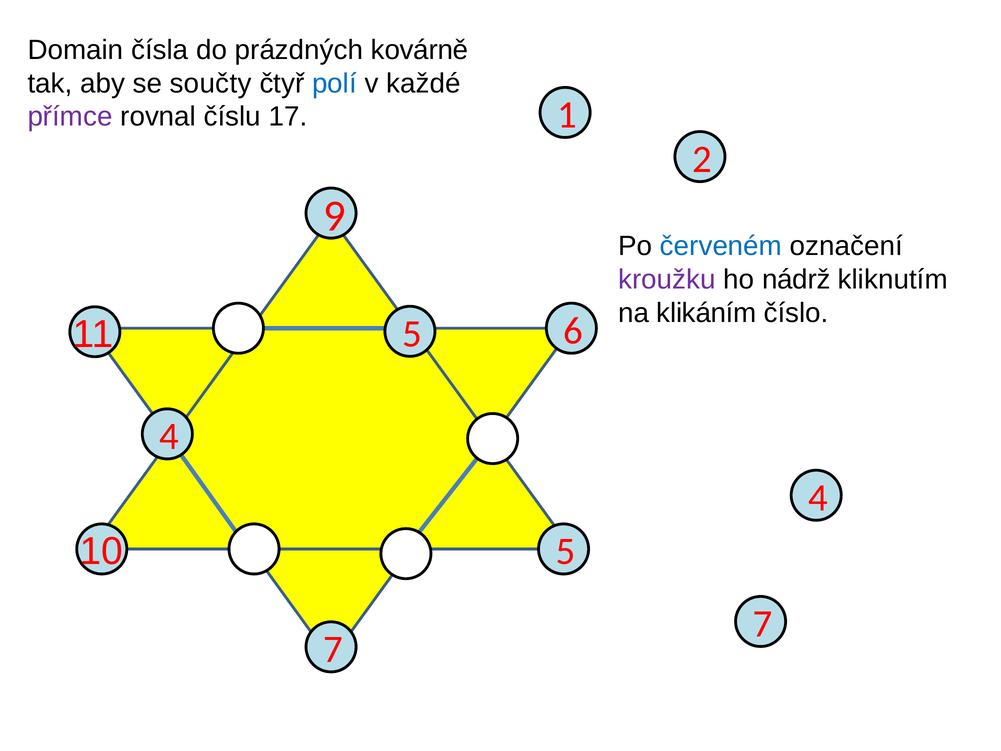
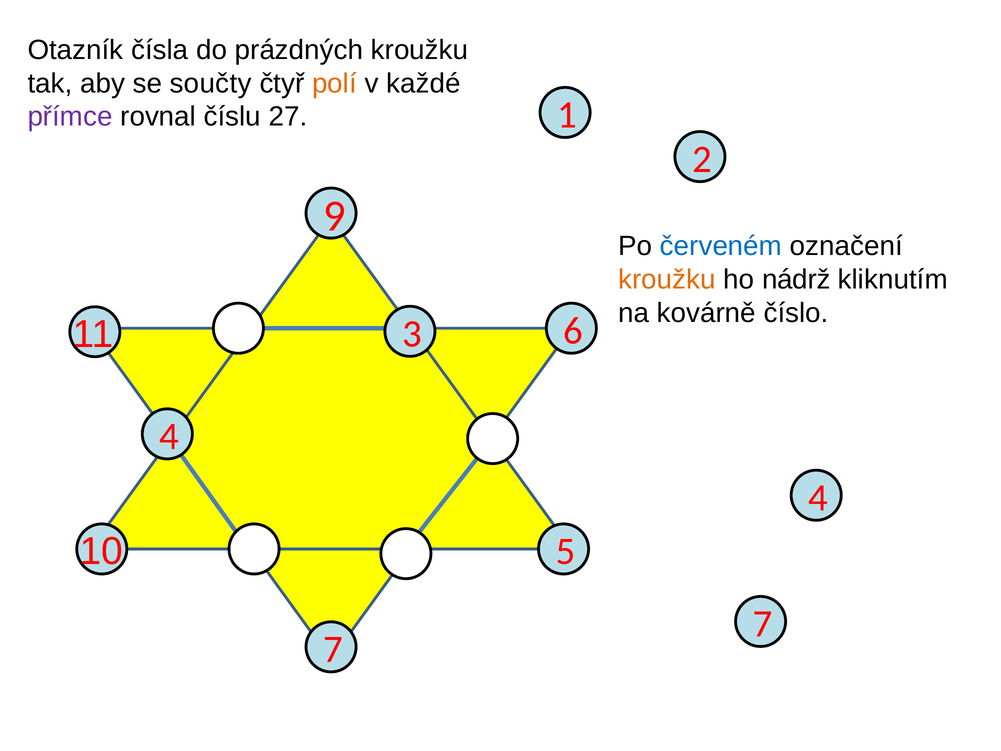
Domain: Domain -> Otazník
prázdných kovárně: kovárně -> kroužku
polí colour: blue -> orange
17: 17 -> 27
kroužku at (667, 280) colour: purple -> orange
klikáním: klikáním -> kovárně
11 5: 5 -> 3
